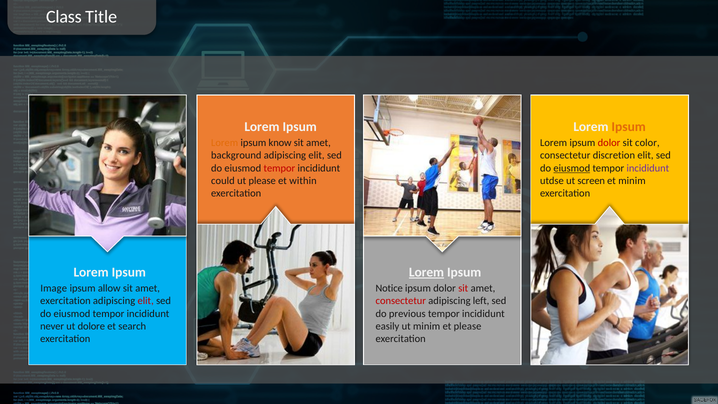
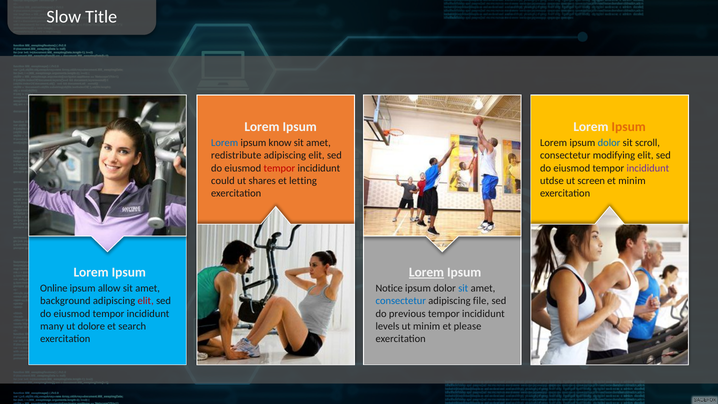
Class: Class -> Slow
Lorem at (225, 143) colour: orange -> blue
dolor at (609, 143) colour: red -> blue
color: color -> scroll
background: background -> redistribute
discretion: discretion -> modifying
eiusmod at (572, 168) underline: present -> none
ut please: please -> shares
within: within -> letting
Image: Image -> Online
sit at (463, 288) colour: red -> blue
exercitation at (65, 301): exercitation -> background
consectetur at (401, 301) colour: red -> blue
left: left -> file
never: never -> many
easily: easily -> levels
